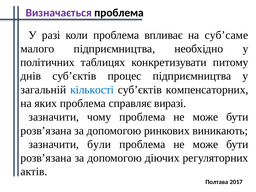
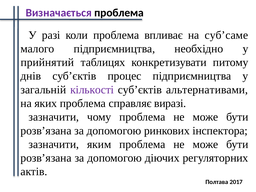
політичних: політичних -> прийнятий
кількості colour: blue -> purple
компенсаторних: компенсаторних -> альтернативами
виникають: виникають -> інспектора
були: були -> яким
